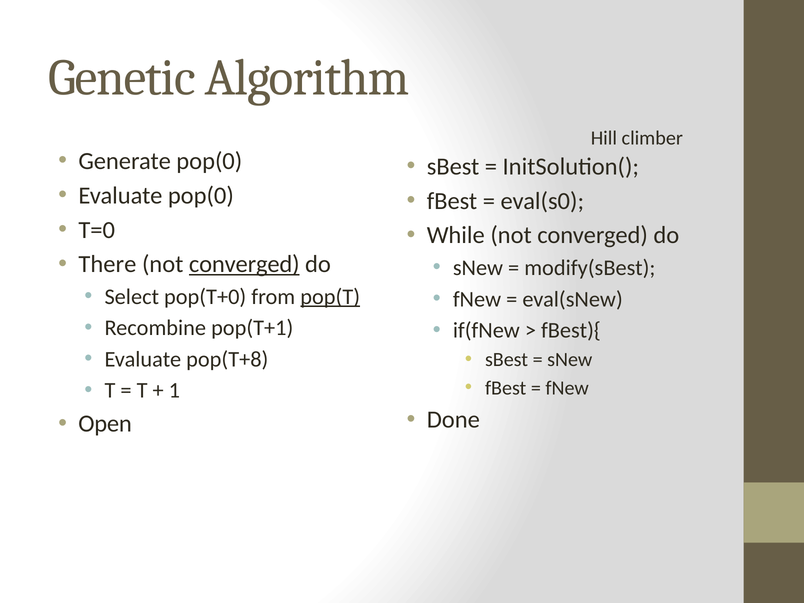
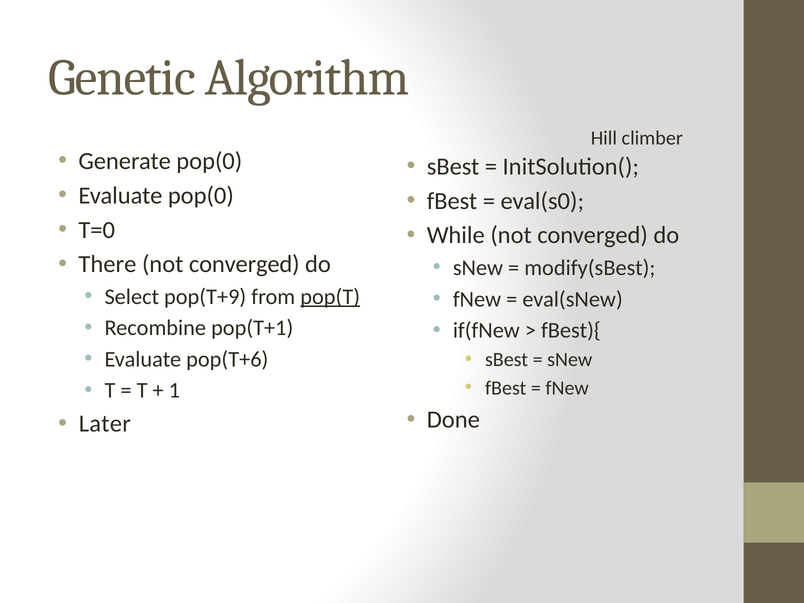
converged at (244, 264) underline: present -> none
pop(T+0: pop(T+0 -> pop(T+9
pop(T+8: pop(T+8 -> pop(T+6
Open: Open -> Later
